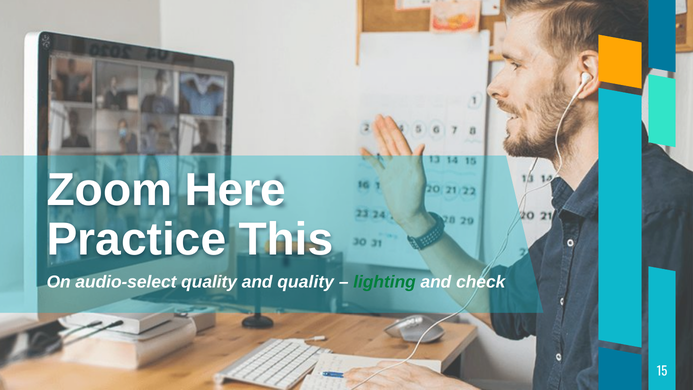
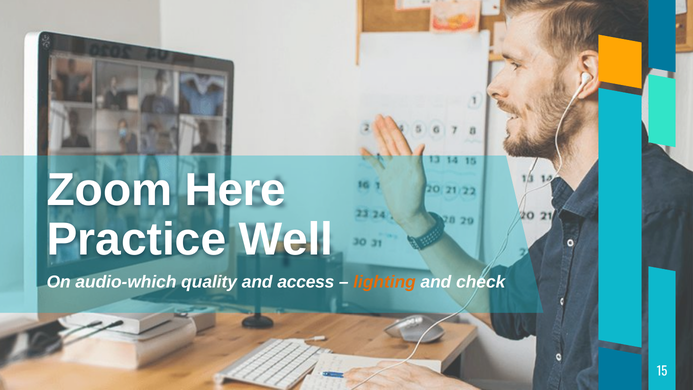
This: This -> Well
audio-select: audio-select -> audio-which
and quality: quality -> access
lighting colour: green -> orange
